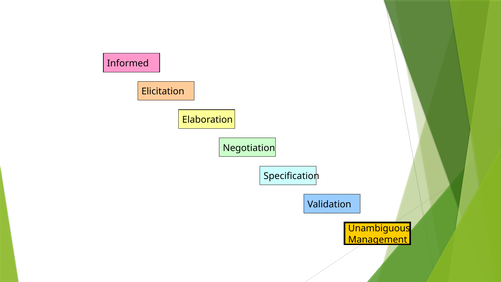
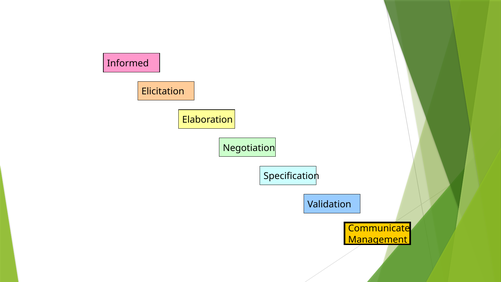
Unambiguous: Unambiguous -> Communicate
